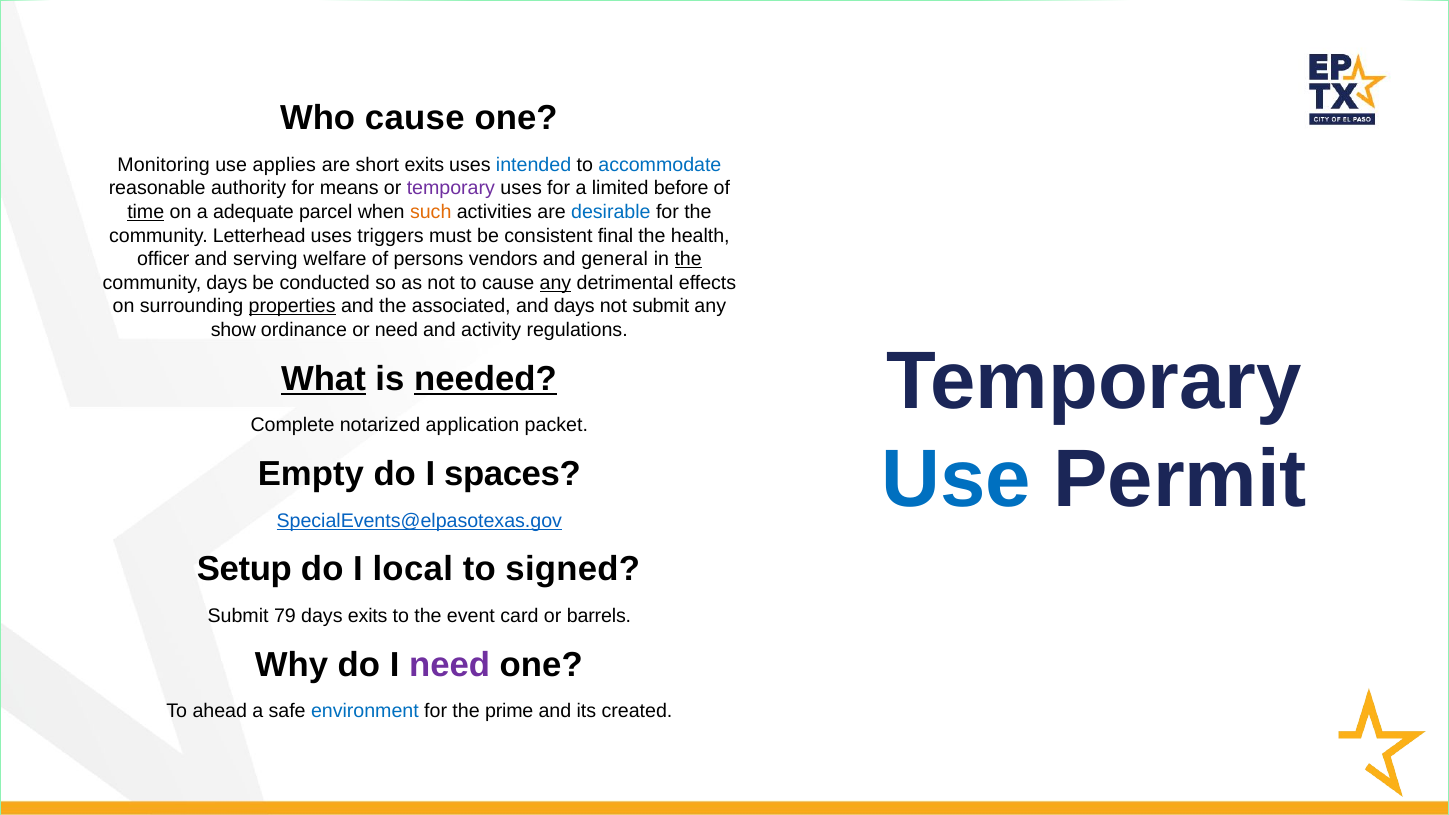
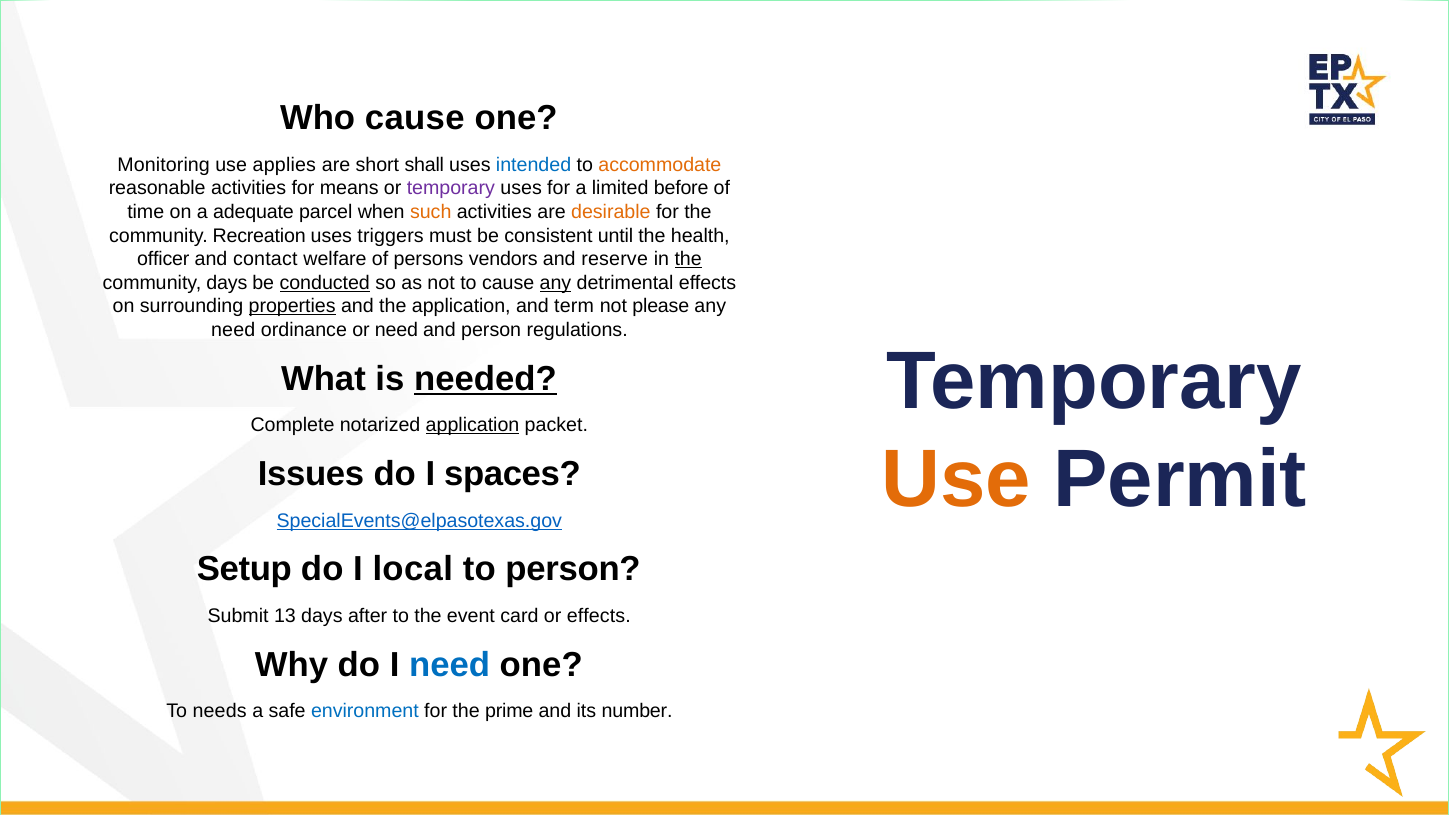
short exits: exits -> shall
accommodate colour: blue -> orange
reasonable authority: authority -> activities
time underline: present -> none
desirable colour: blue -> orange
Letterhead: Letterhead -> Recreation
final: final -> until
serving: serving -> contact
general: general -> reserve
conducted underline: none -> present
the associated: associated -> application
and days: days -> term
not submit: submit -> please
show at (233, 330): show -> need
and activity: activity -> person
What underline: present -> none
application at (473, 425) underline: none -> present
Use at (956, 479) colour: blue -> orange
Empty: Empty -> Issues
to signed: signed -> person
79: 79 -> 13
days exits: exits -> after
or barrels: barrels -> effects
need at (450, 665) colour: purple -> blue
ahead: ahead -> needs
created: created -> number
